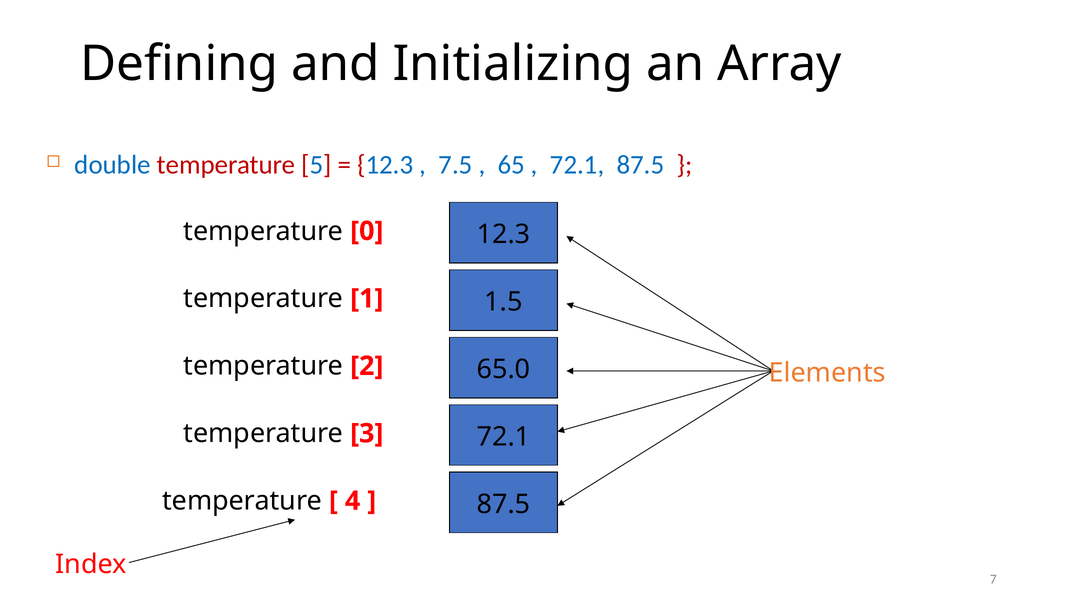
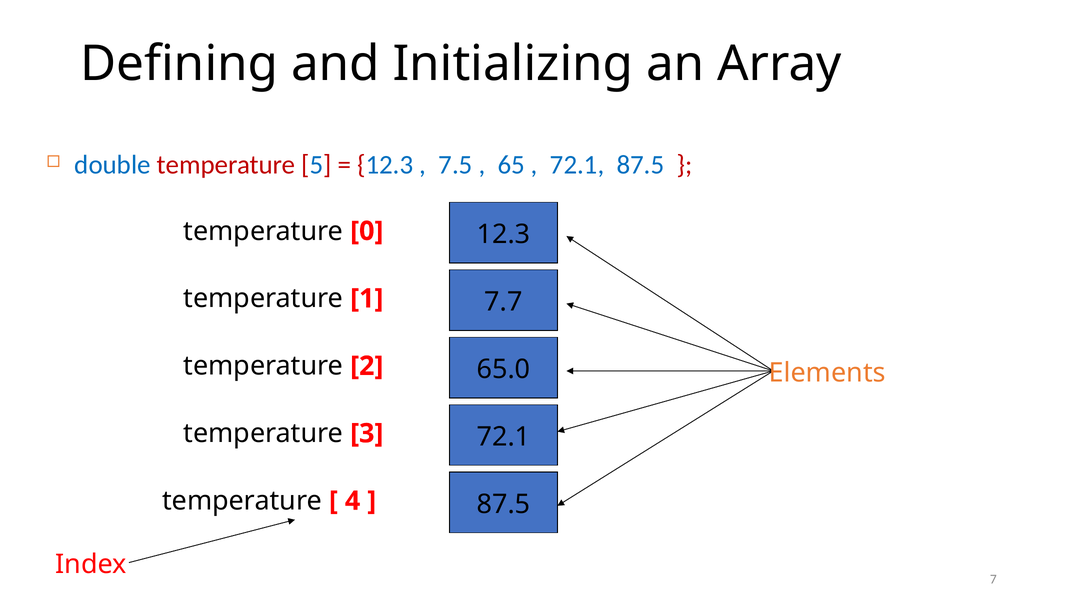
1.5: 1.5 -> 7.7
